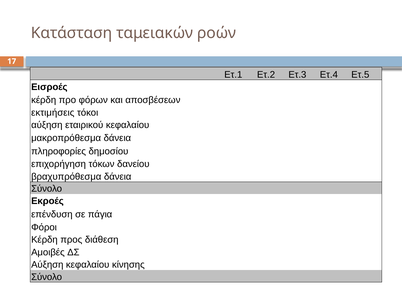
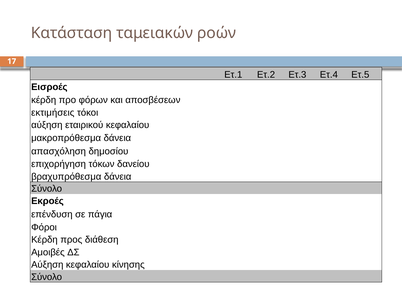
πληροφορίες: πληροφορίες -> απασχόληση
